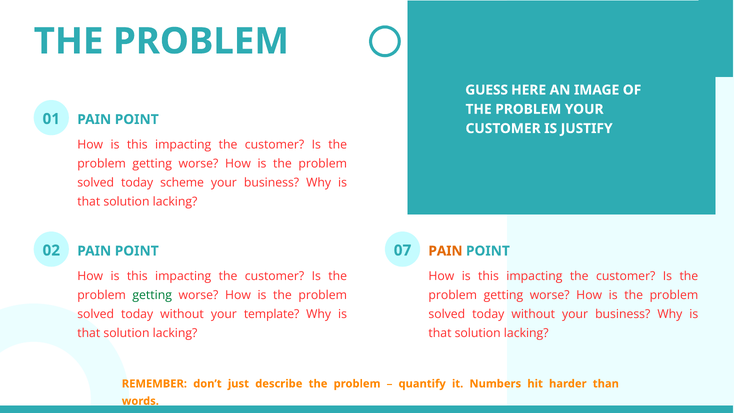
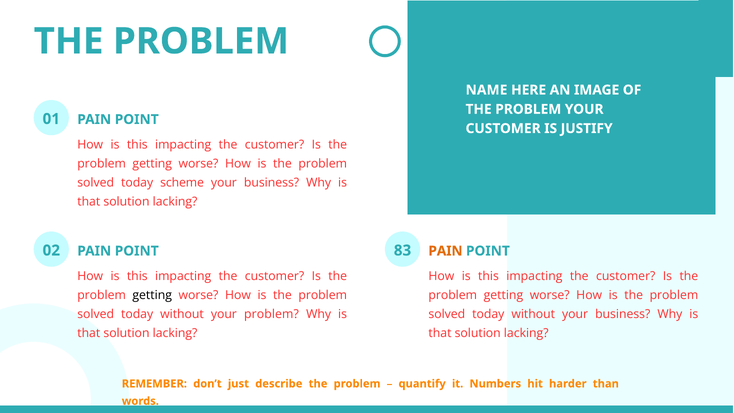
GUESS: GUESS -> NAME
07: 07 -> 83
getting at (152, 295) colour: green -> black
your template: template -> problem
